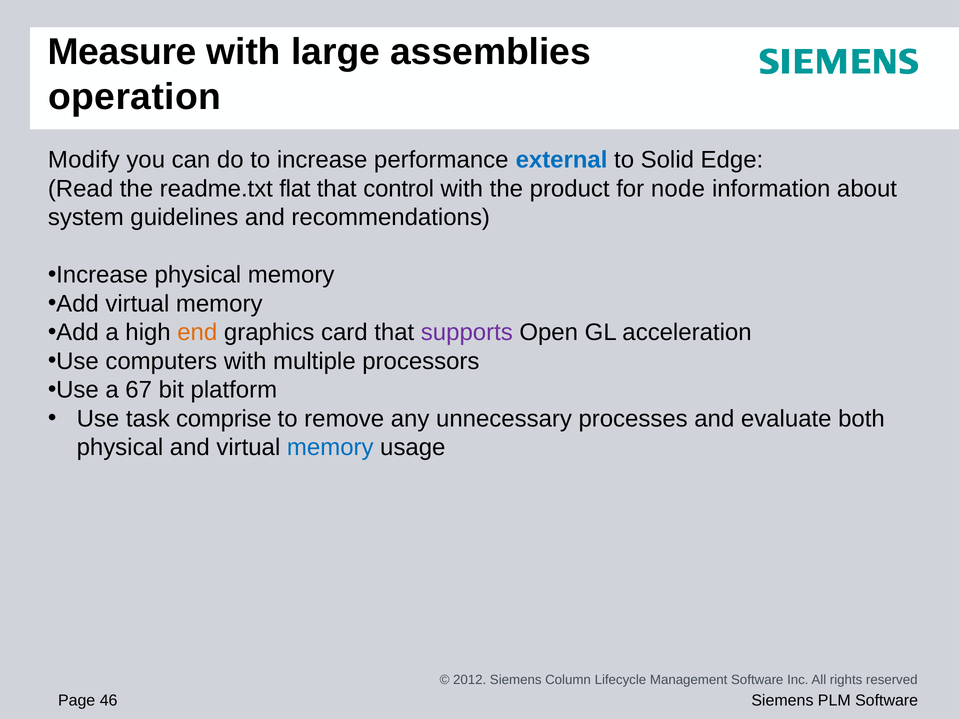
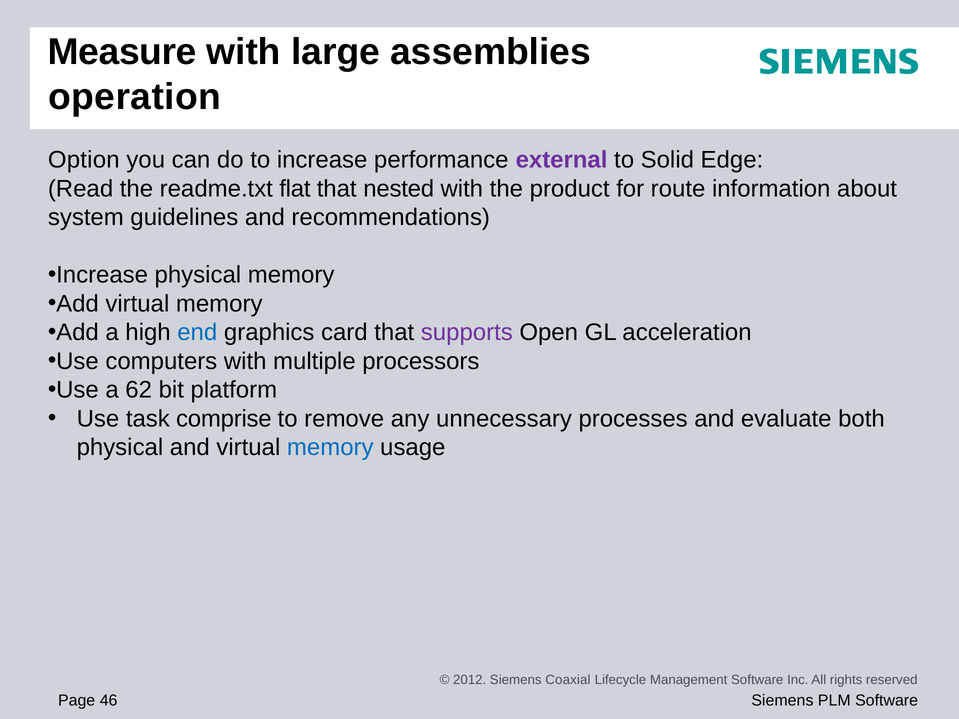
Modify: Modify -> Option
external colour: blue -> purple
control: control -> nested
node: node -> route
end colour: orange -> blue
67: 67 -> 62
Column: Column -> Coaxial
